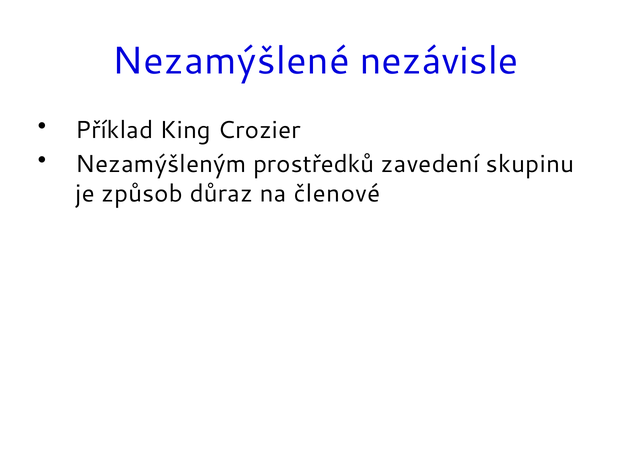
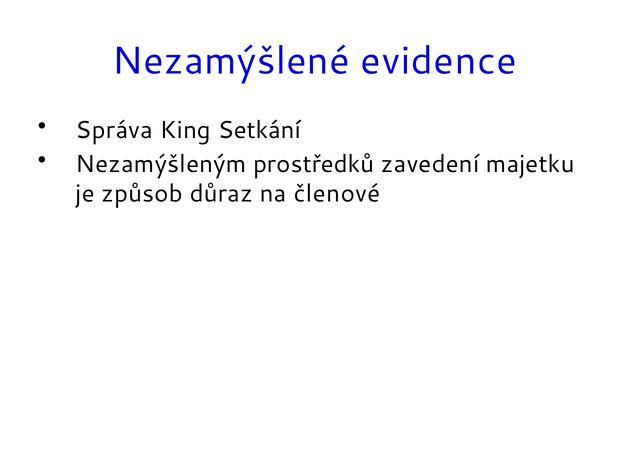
nezávisle: nezávisle -> evidence
Příklad: Příklad -> Správa
Crozier: Crozier -> Setkání
skupinu: skupinu -> majetku
